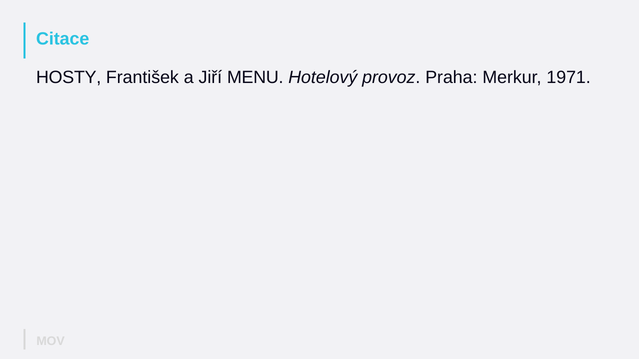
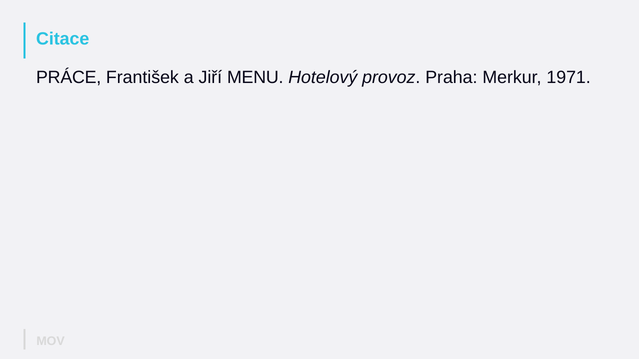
HOSTY: HOSTY -> PRÁCE
